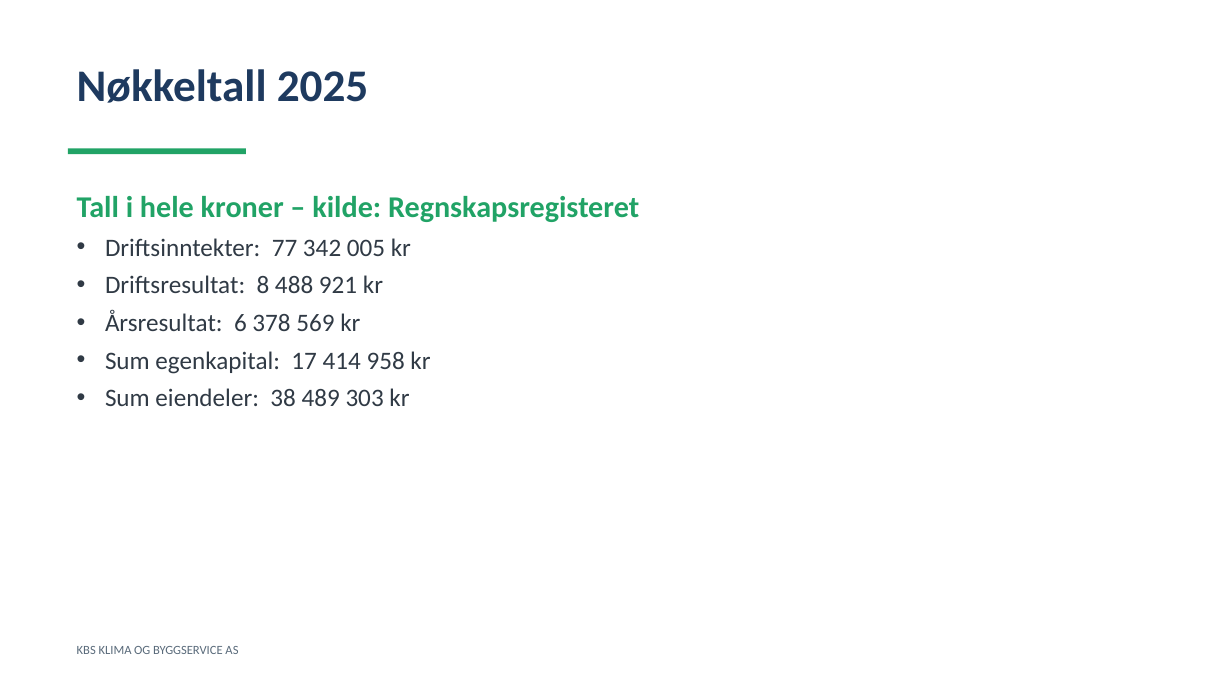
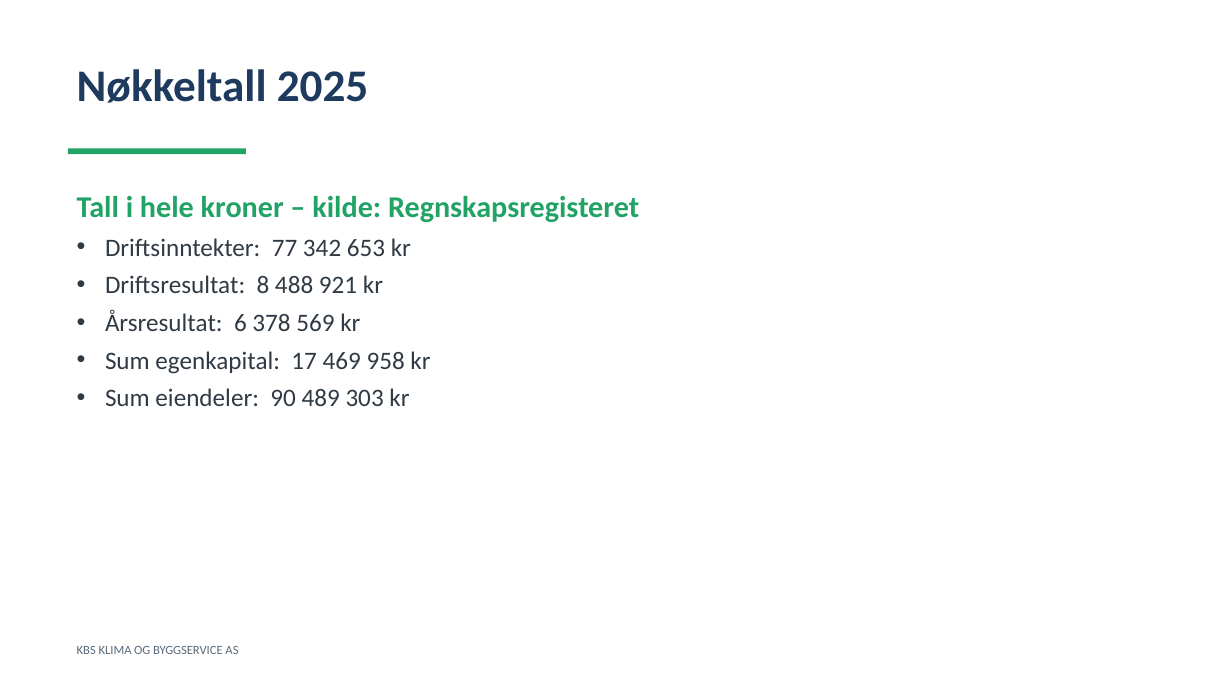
005: 005 -> 653
414: 414 -> 469
38: 38 -> 90
